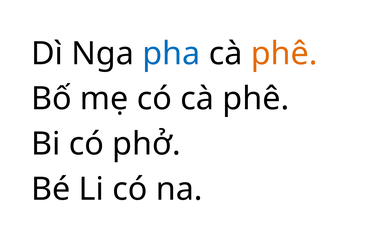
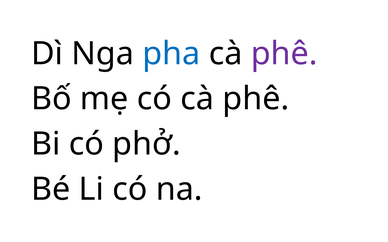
phê at (284, 54) colour: orange -> purple
